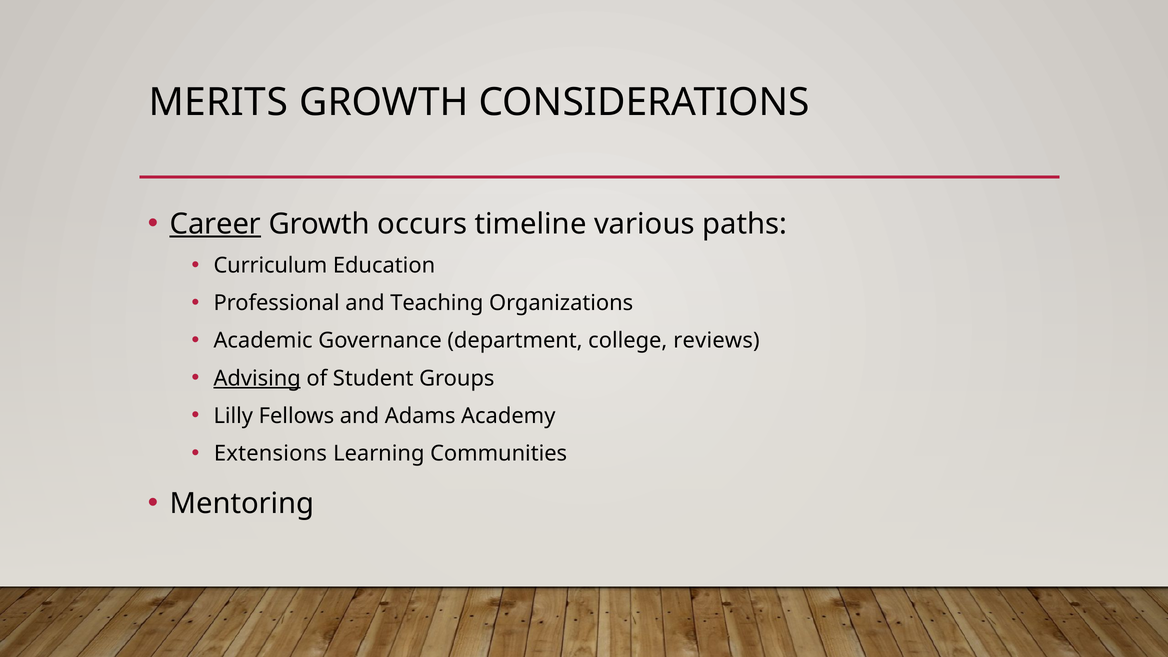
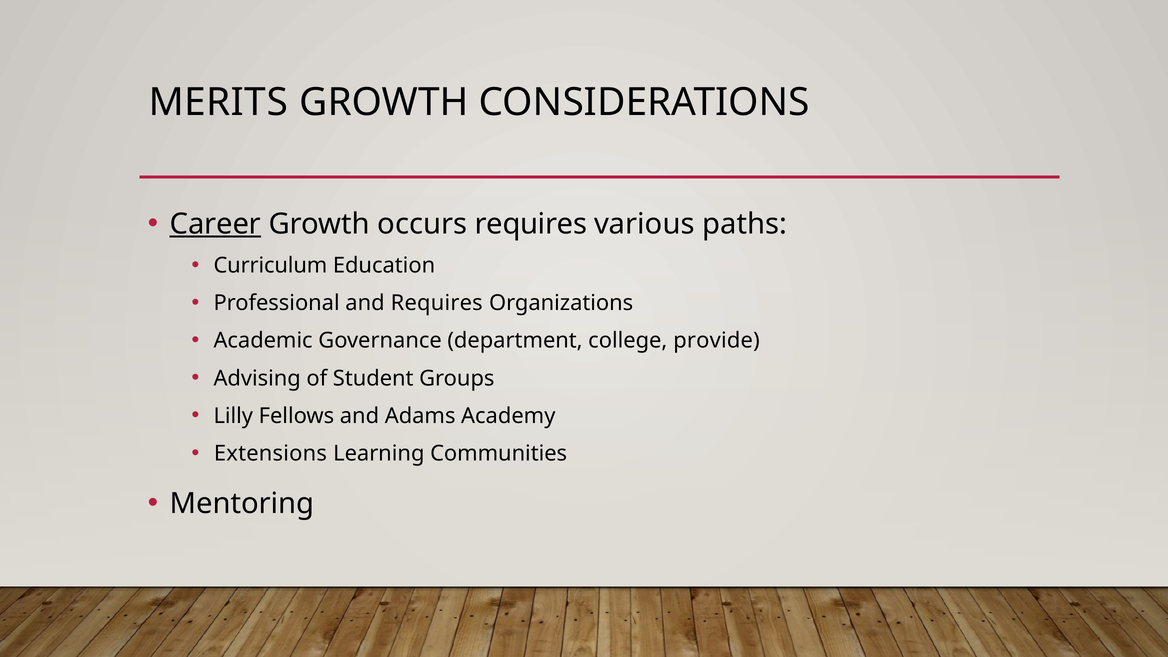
occurs timeline: timeline -> requires
and Teaching: Teaching -> Requires
reviews: reviews -> provide
Advising underline: present -> none
